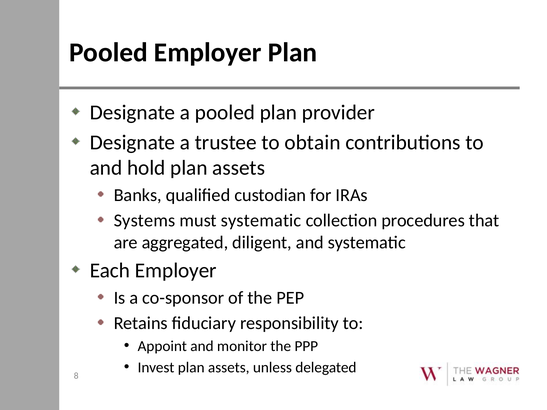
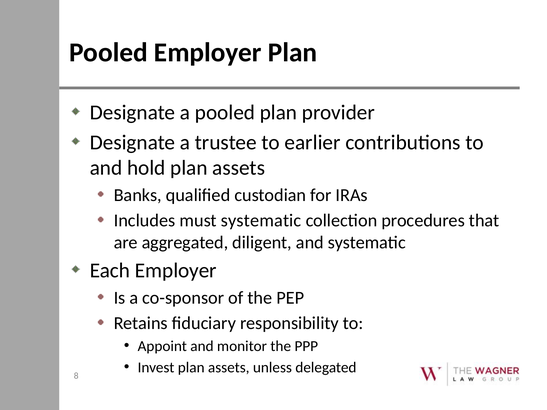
obtain: obtain -> earlier
Systems: Systems -> Includes
